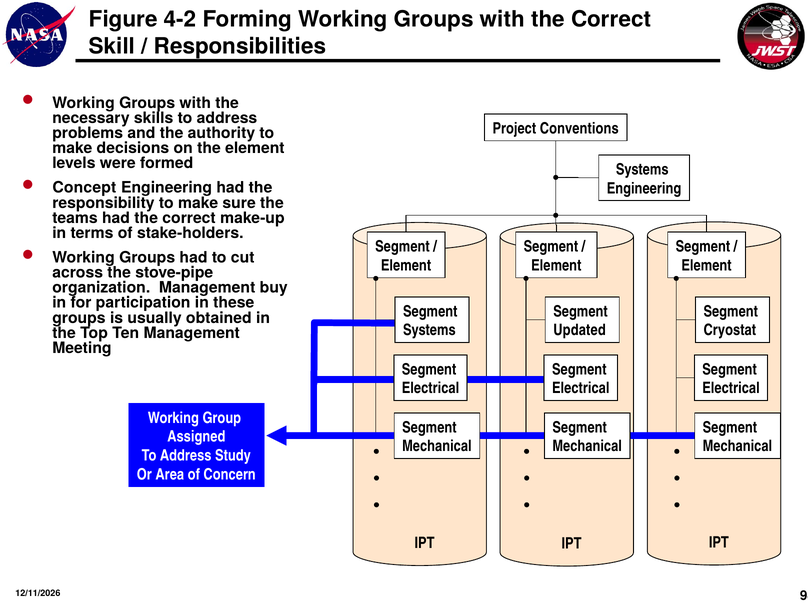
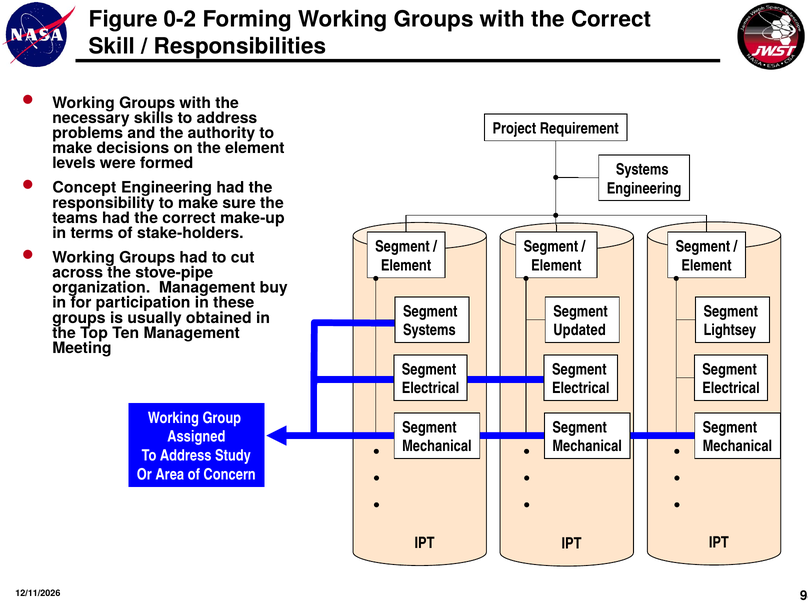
4-2: 4-2 -> 0-2
Conventions: Conventions -> Requirement
Cryostat: Cryostat -> Lightsey
